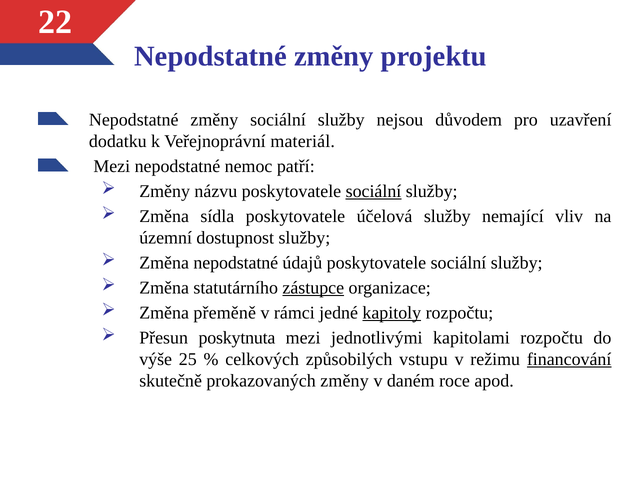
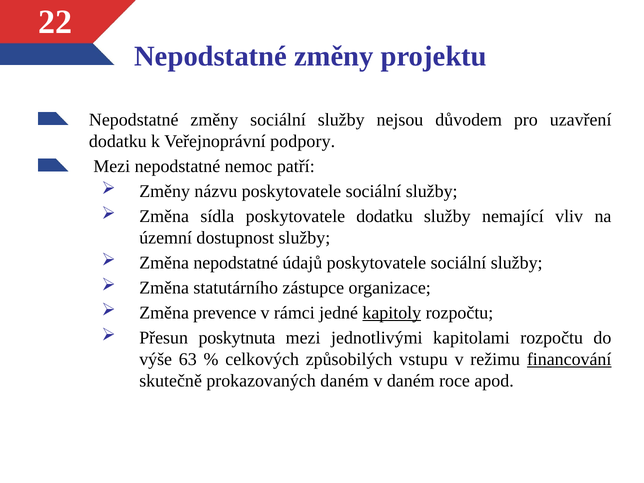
materiál: materiál -> podpory
sociální at (373, 191) underline: present -> none
poskytovatele účelová: účelová -> dodatku
zástupce underline: present -> none
přeměně: přeměně -> prevence
25: 25 -> 63
prokazovaných změny: změny -> daném
